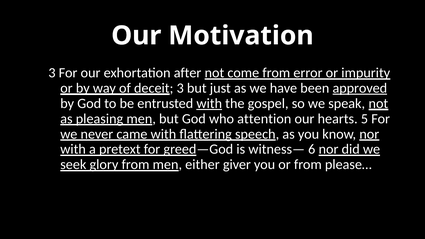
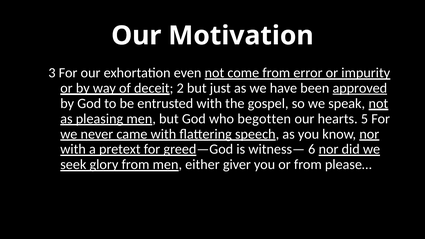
after: after -> even
deceit 3: 3 -> 2
with at (209, 103) underline: present -> none
attention: attention -> begotten
